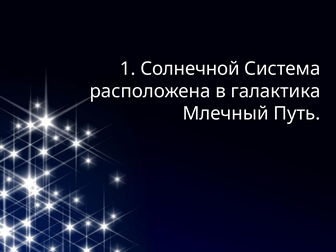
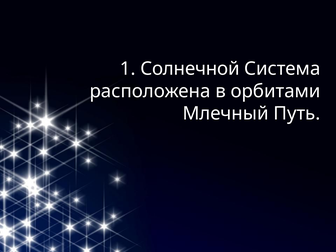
галактика: галактика -> орбитами
